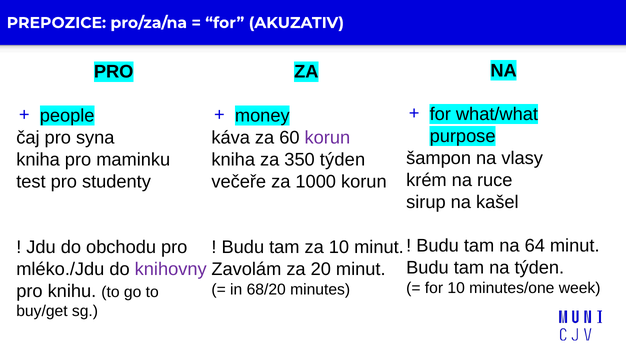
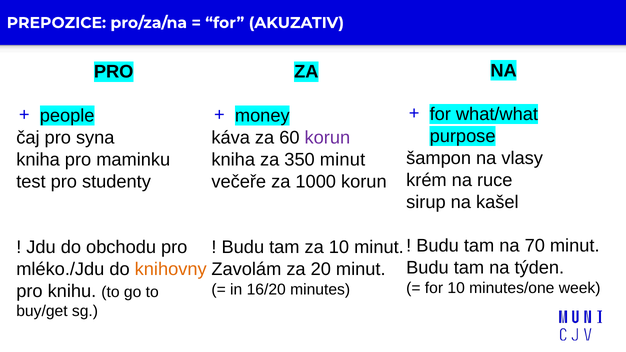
350 týden: týden -> minut
64: 64 -> 70
knihovny colour: purple -> orange
68/20: 68/20 -> 16/20
